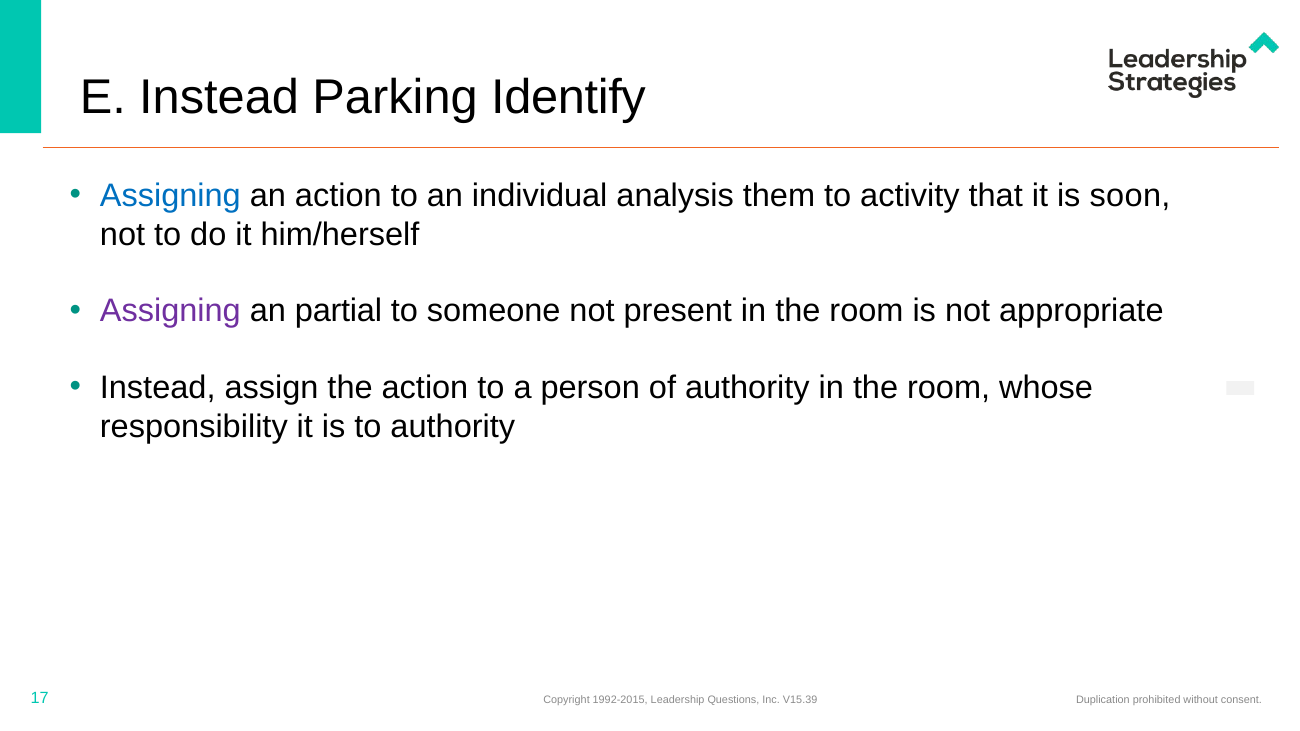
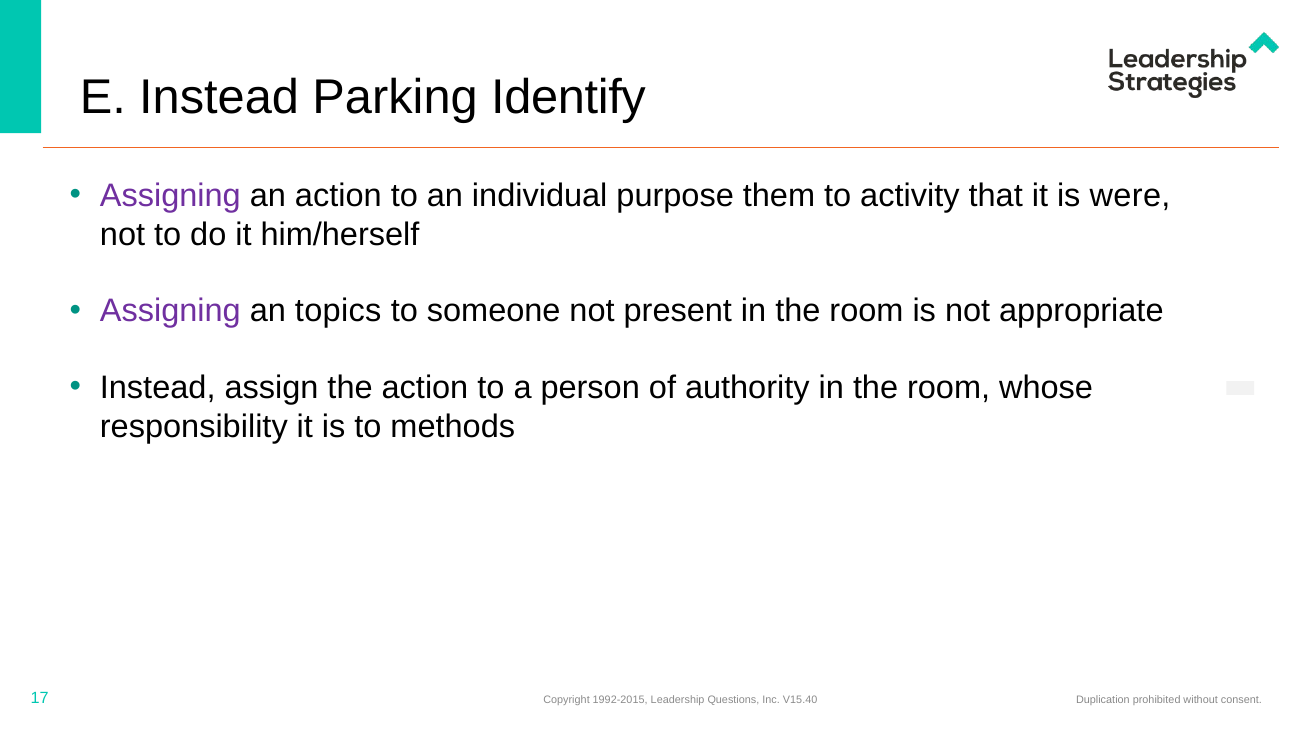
Assigning at (170, 195) colour: blue -> purple
analysis: analysis -> purpose
soon: soon -> were
partial: partial -> topics
to authority: authority -> methods
V15.39: V15.39 -> V15.40
